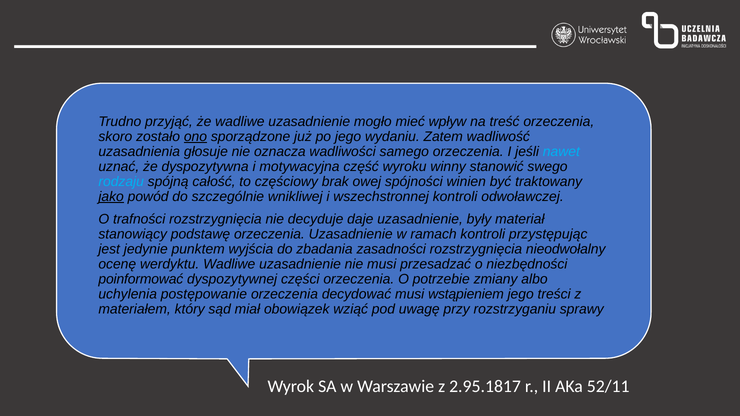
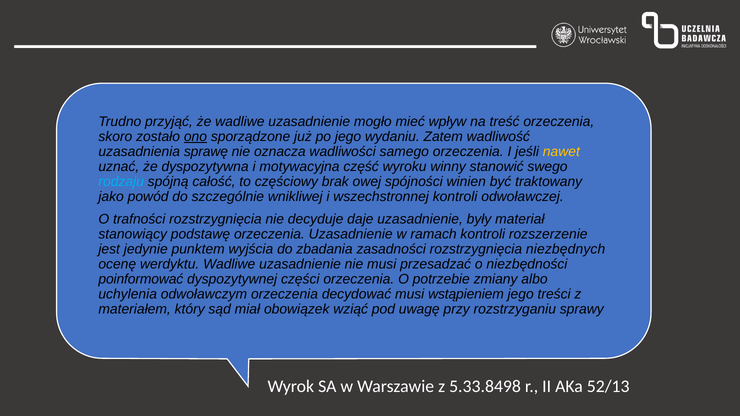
głosuje: głosuje -> sprawę
nawet colour: light blue -> yellow
jako underline: present -> none
przystępując: przystępując -> rozszerzenie
nieodwołalny: nieodwołalny -> niezbędnych
postępowanie: postępowanie -> odwoławczym
2.95.1817: 2.95.1817 -> 5.33.8498
52/11: 52/11 -> 52/13
